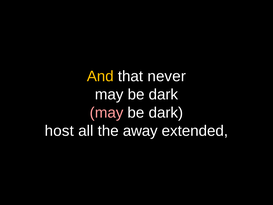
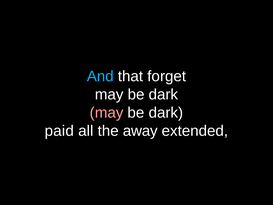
And colour: yellow -> light blue
never: never -> forget
host: host -> paid
